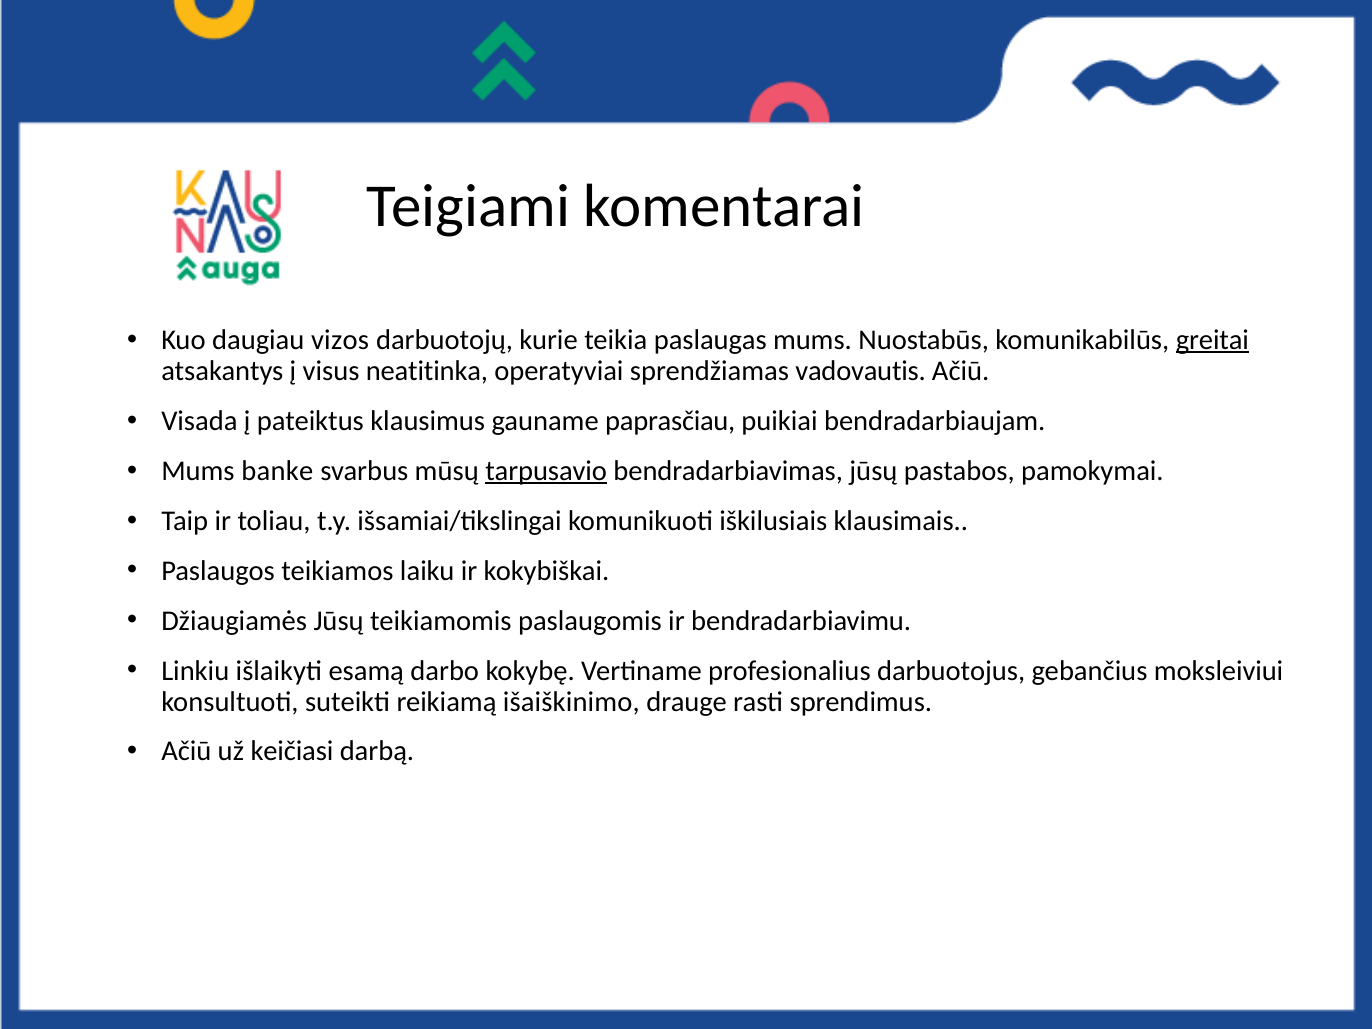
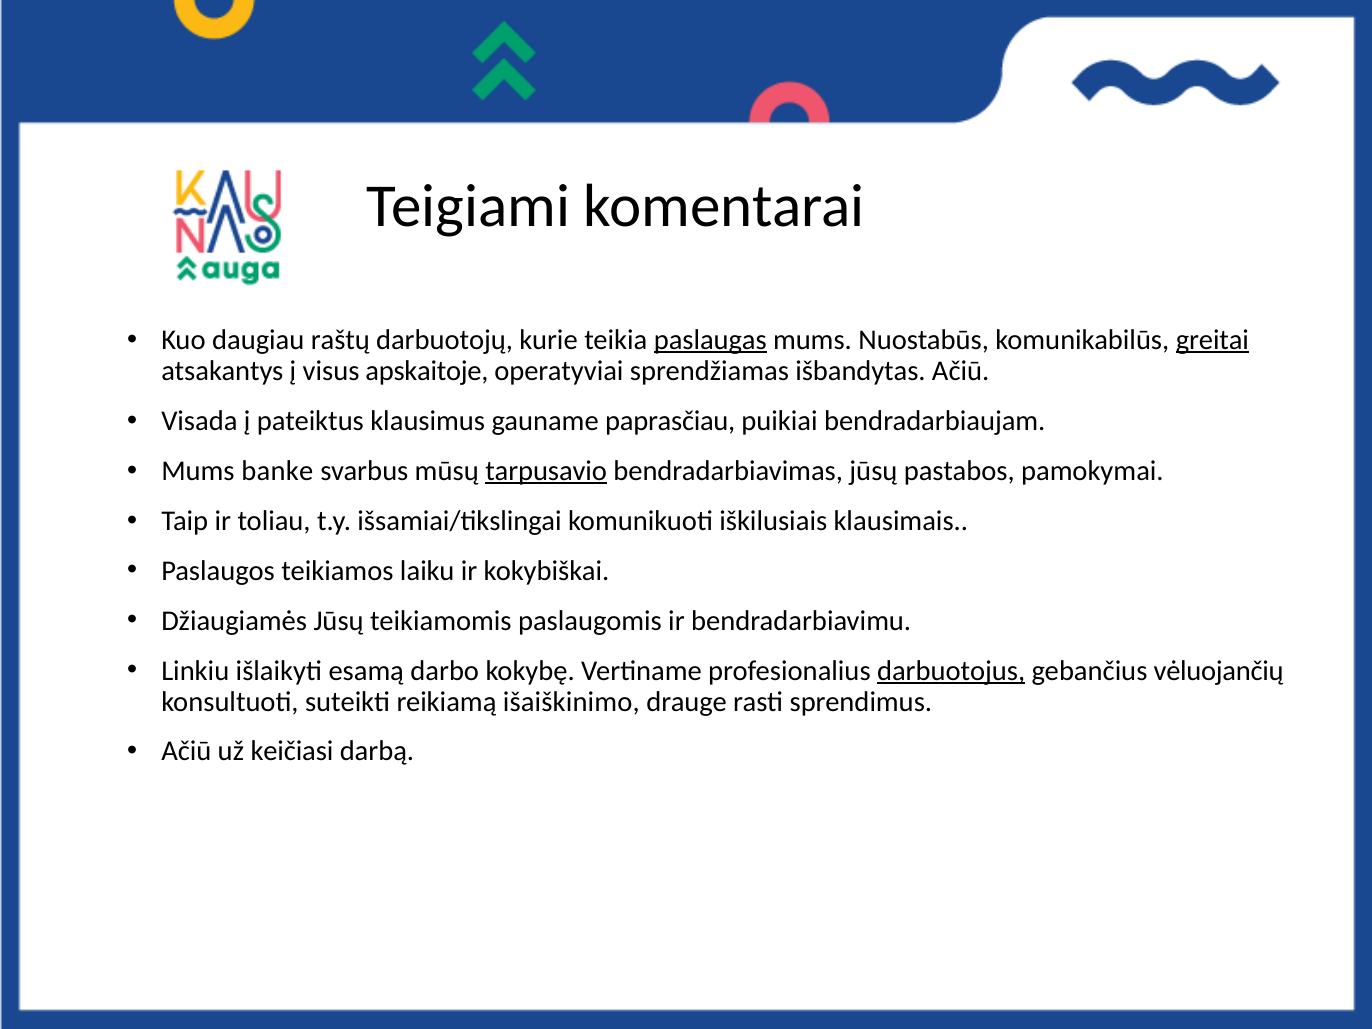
vizos: vizos -> raštų
paslaugas underline: none -> present
neatitinka: neatitinka -> apskaitoje
vadovautis: vadovautis -> išbandytas
darbuotojus underline: none -> present
moksleiviui: moksleiviui -> vėluojančių
